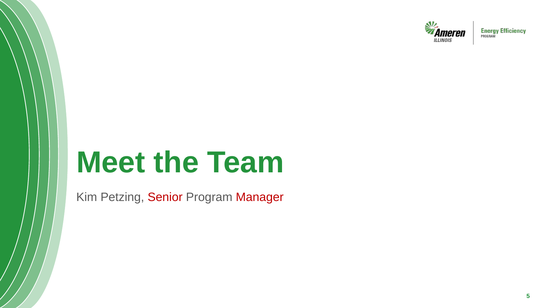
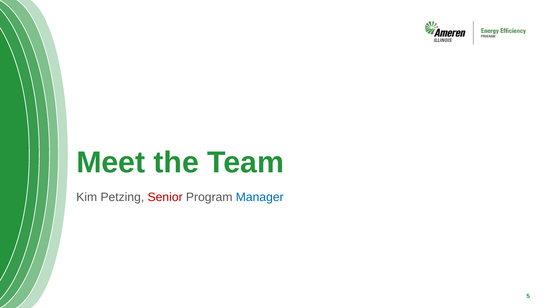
Manager colour: red -> blue
